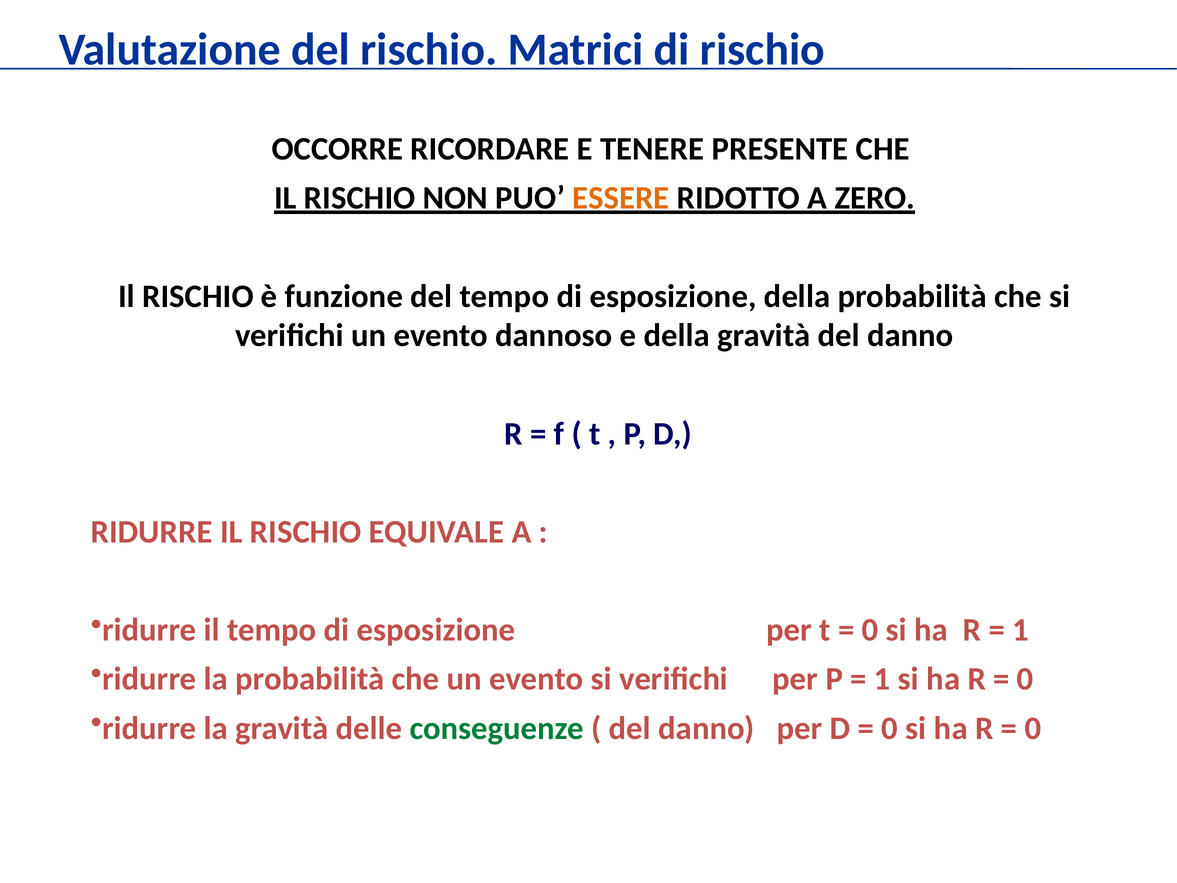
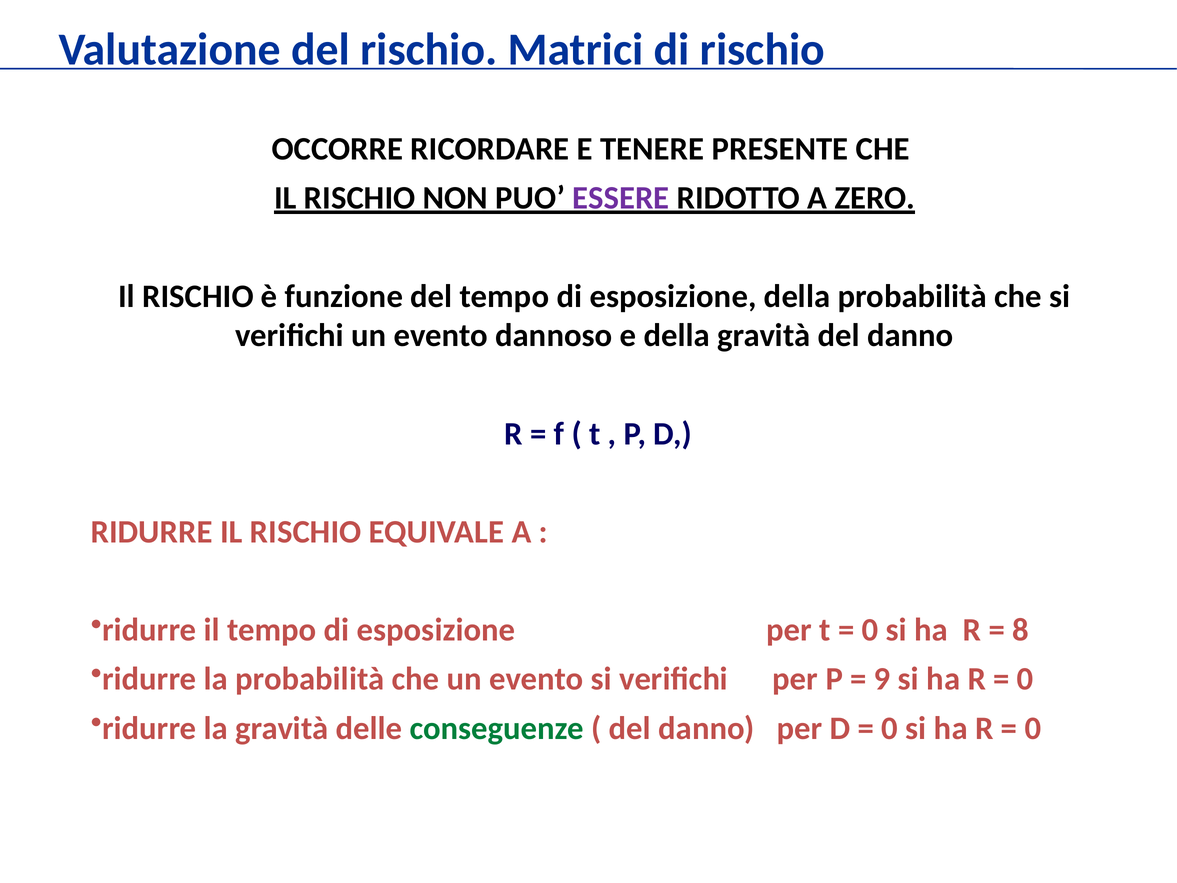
ESSERE colour: orange -> purple
1 at (1021, 630): 1 -> 8
1 at (882, 679): 1 -> 9
